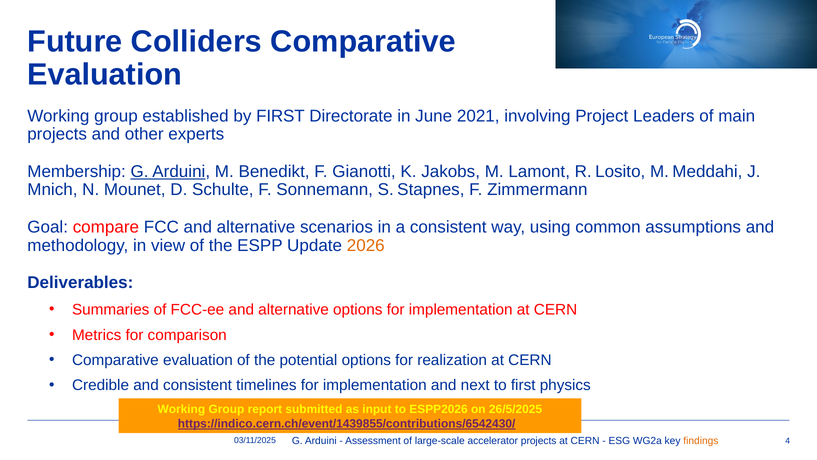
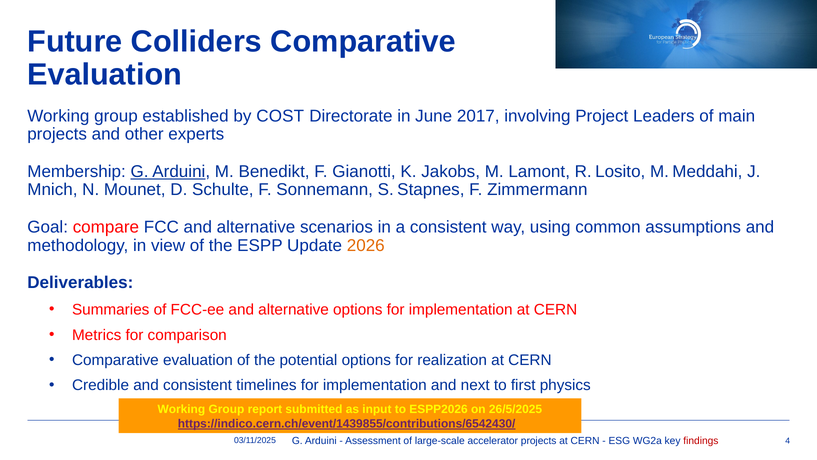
by FIRST: FIRST -> COST
2021: 2021 -> 2017
findings colour: orange -> red
